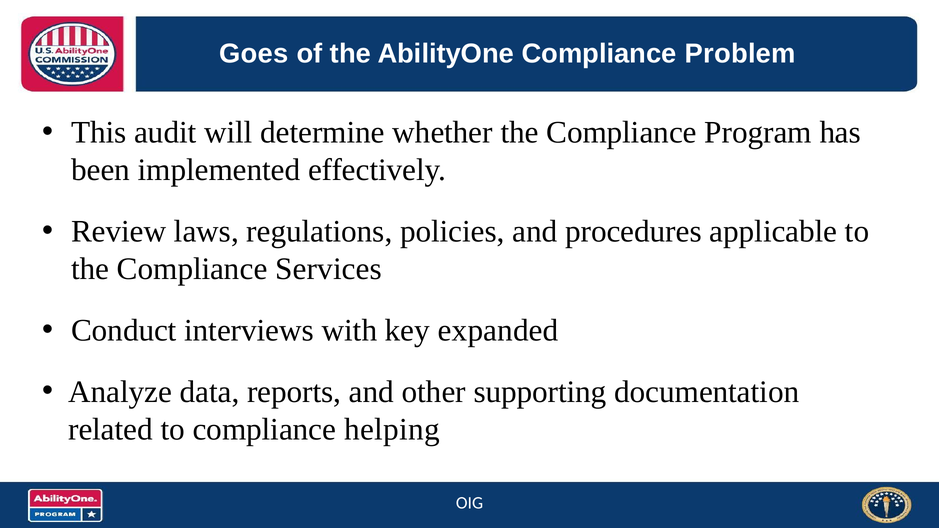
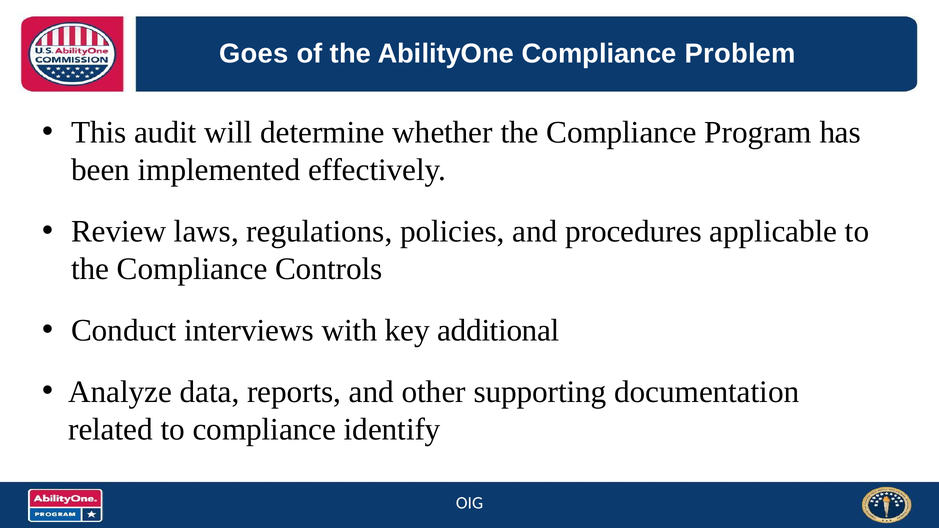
Services: Services -> Controls
expanded: expanded -> additional
helping: helping -> identify
